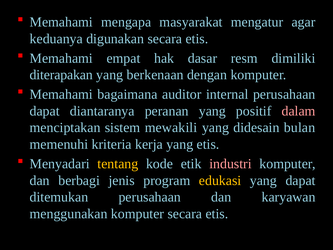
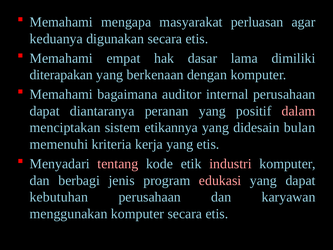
mengatur: mengatur -> perluasan
resm: resm -> lama
mewakili: mewakili -> etikannya
tentang colour: yellow -> pink
edukasi colour: yellow -> pink
ditemukan: ditemukan -> kebutuhan
